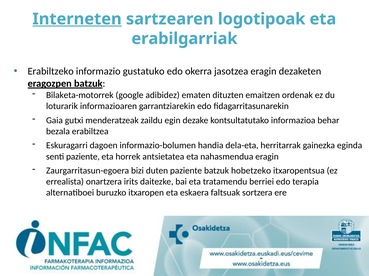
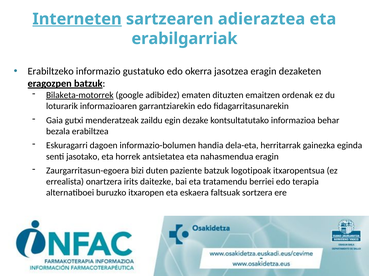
logotipoak: logotipoak -> adieraztea
Bilaketa-motorrek underline: none -> present
senti paziente: paziente -> jasotako
hobetzeko: hobetzeko -> logotipoak
